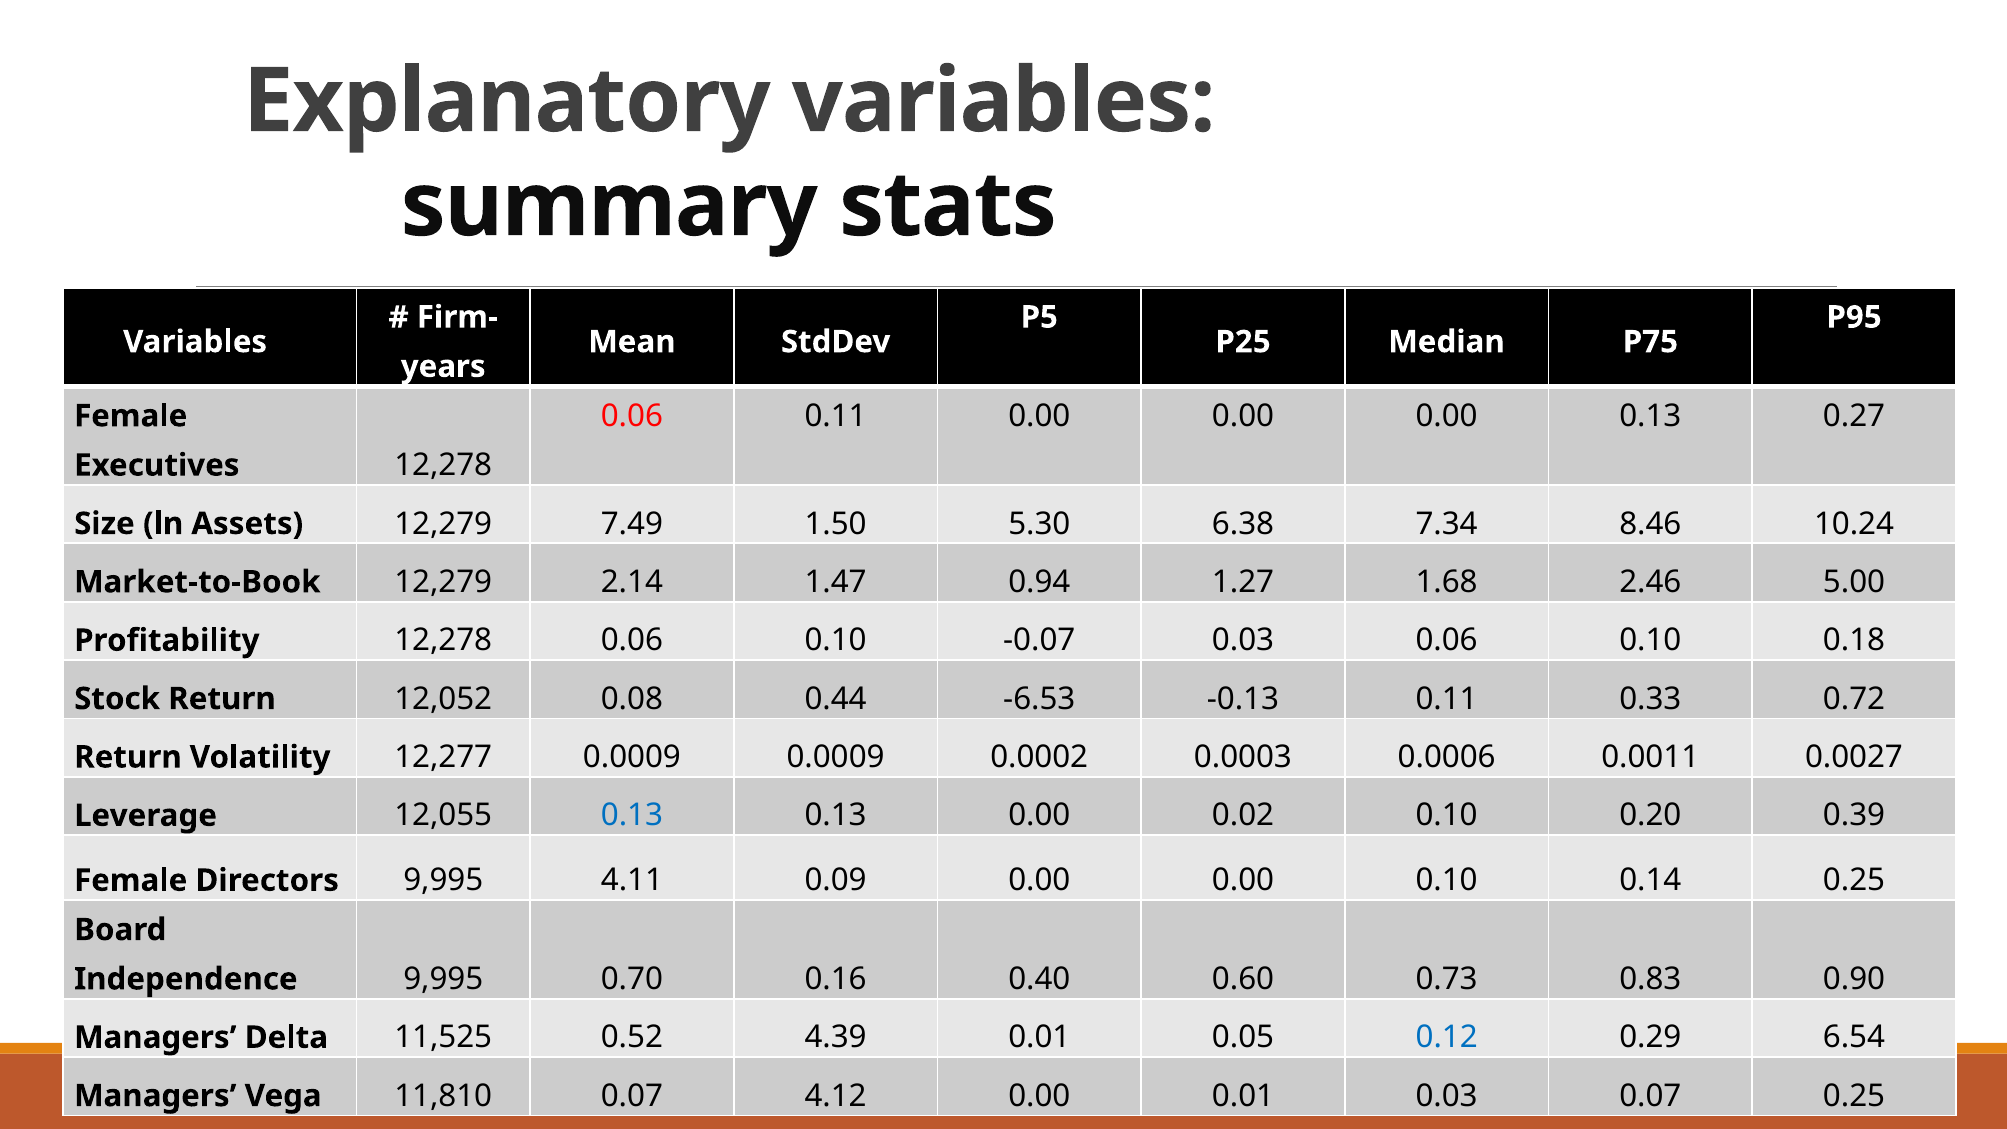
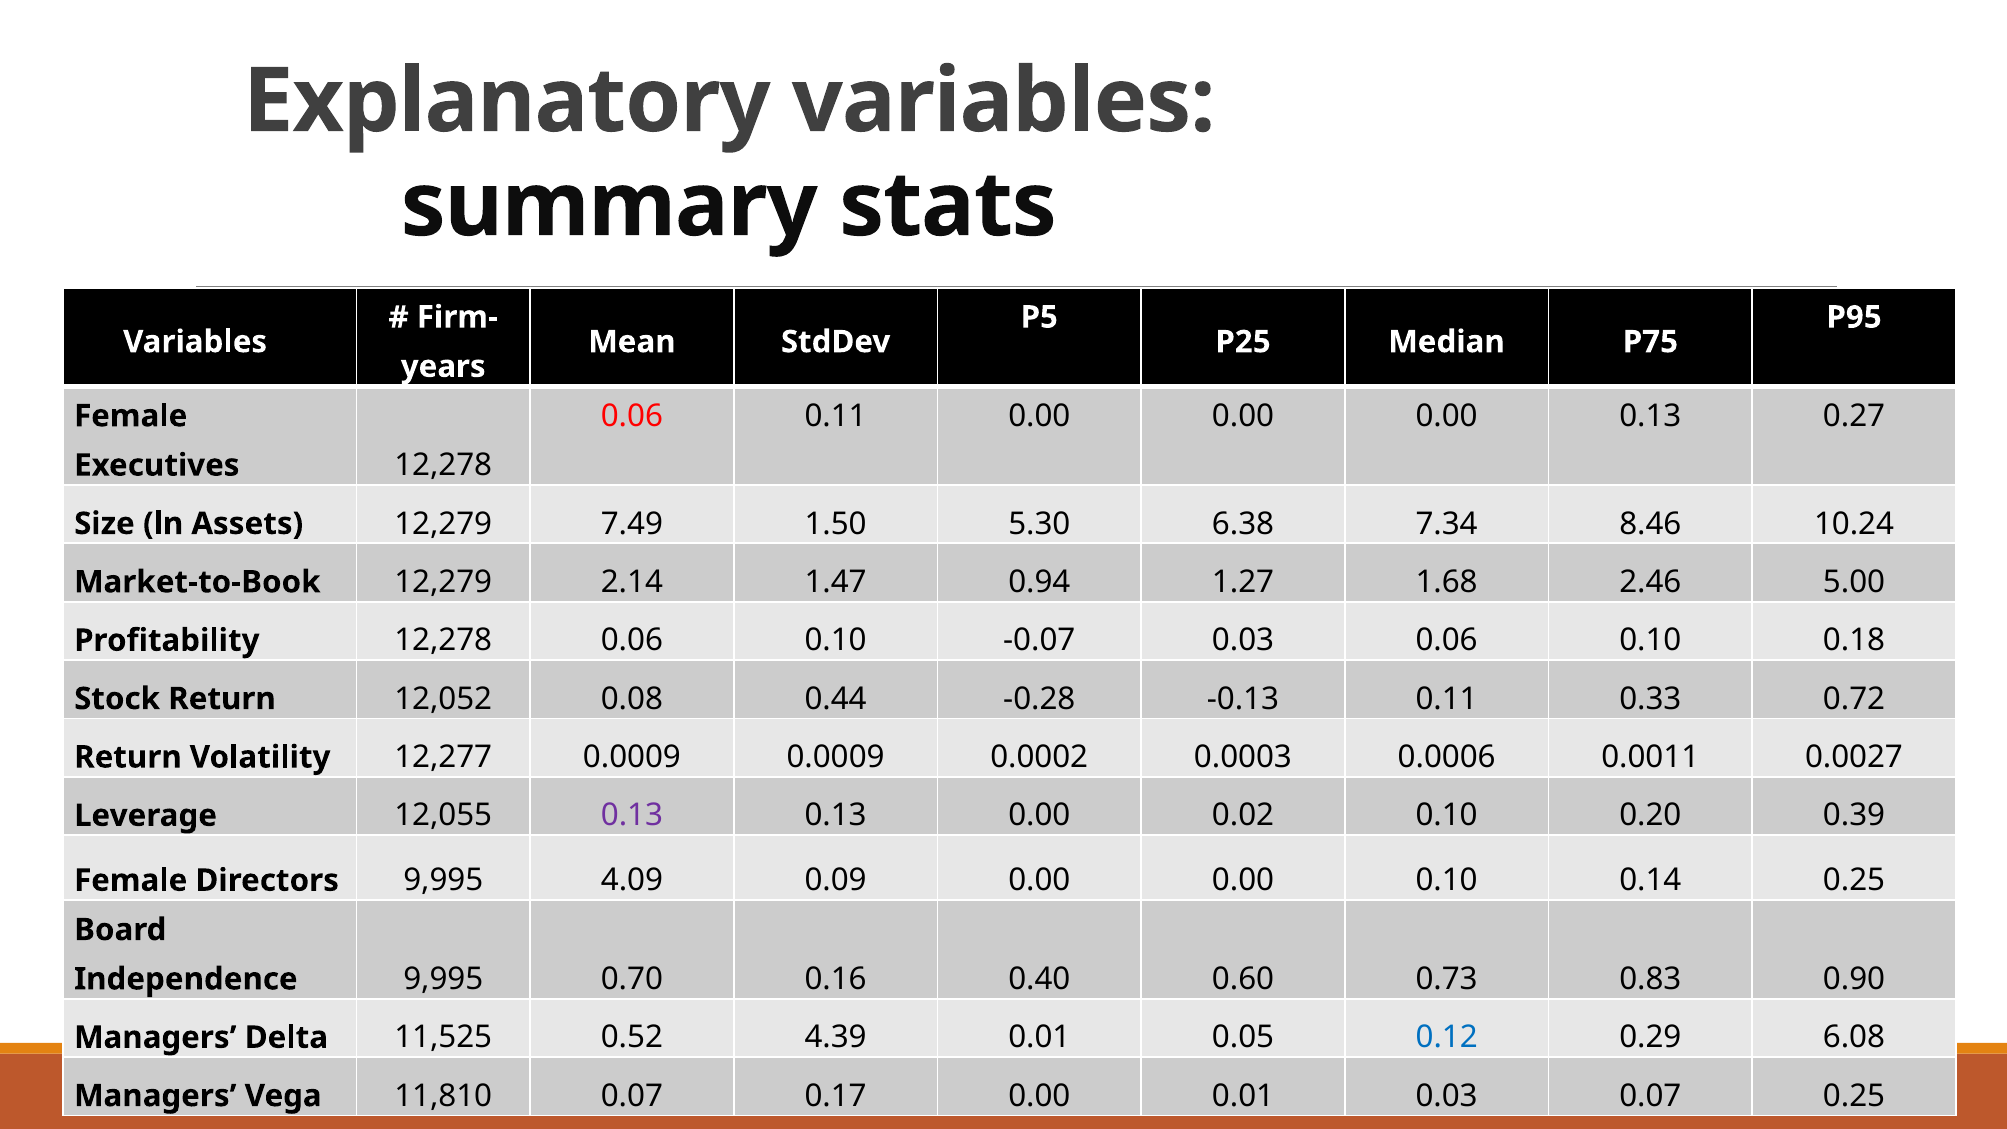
-6.53: -6.53 -> -0.28
0.13 at (632, 816) colour: blue -> purple
4.11: 4.11 -> 4.09
6.54: 6.54 -> 6.08
4.12: 4.12 -> 0.17
